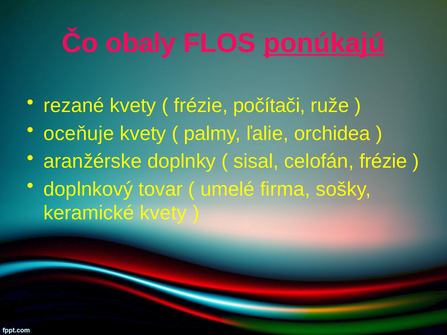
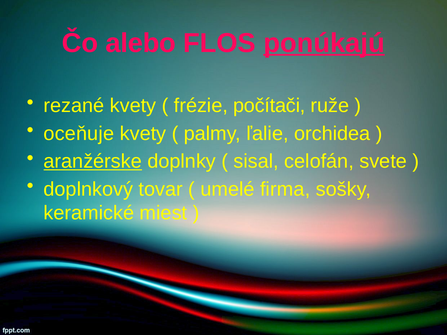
obaly: obaly -> alebo
aranžérske underline: none -> present
celofán frézie: frézie -> svete
keramické kvety: kvety -> miest
